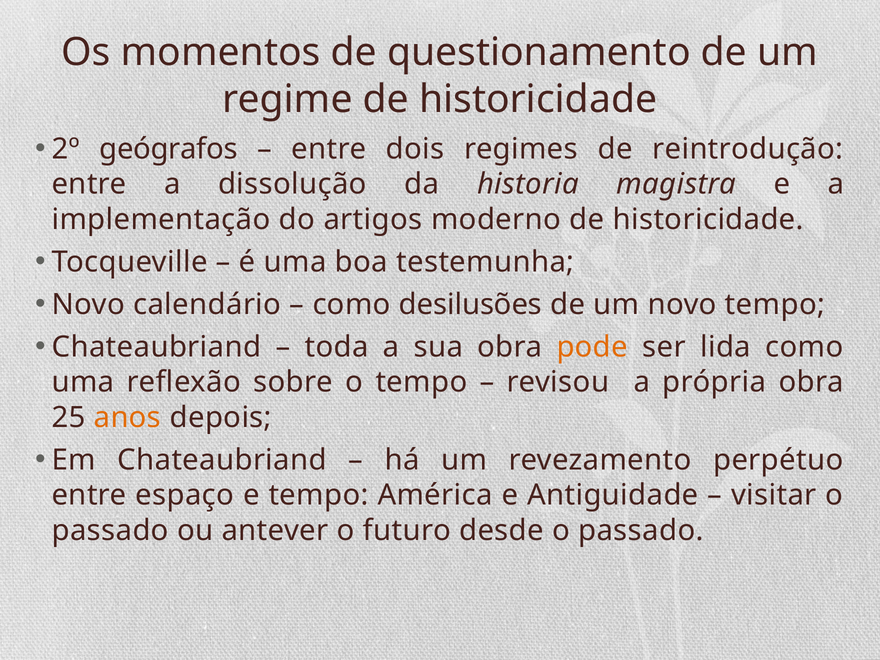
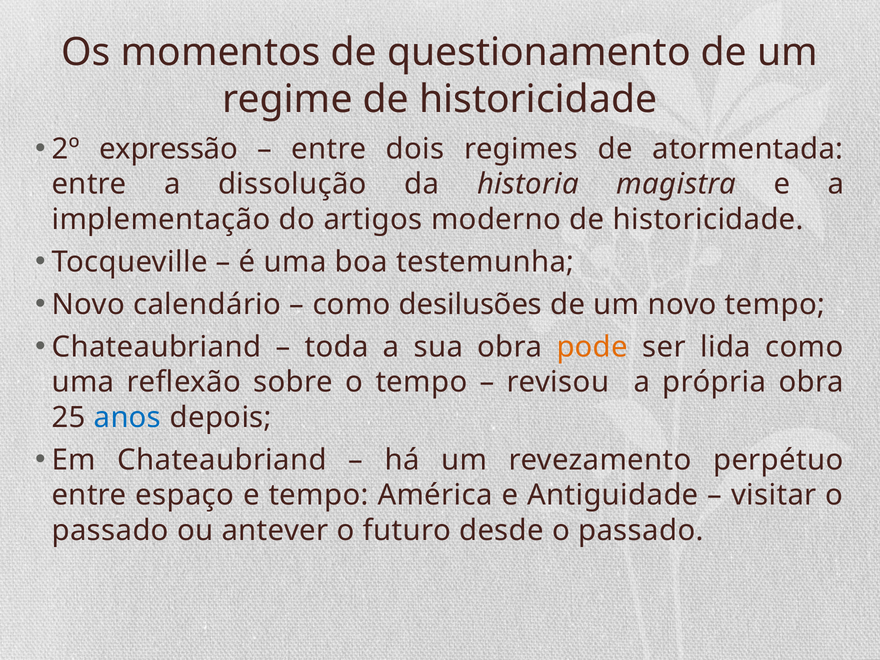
geógrafos: geógrafos -> expressão
reintrodução: reintrodução -> atormentada
anos colour: orange -> blue
